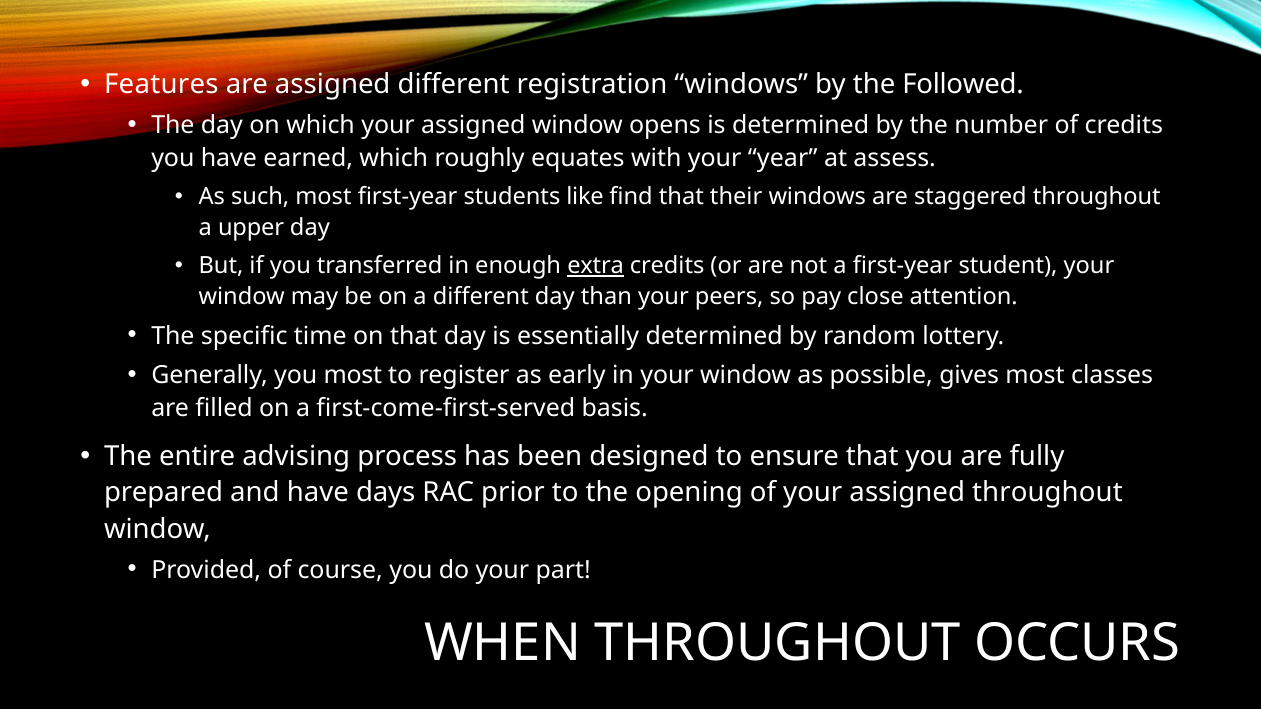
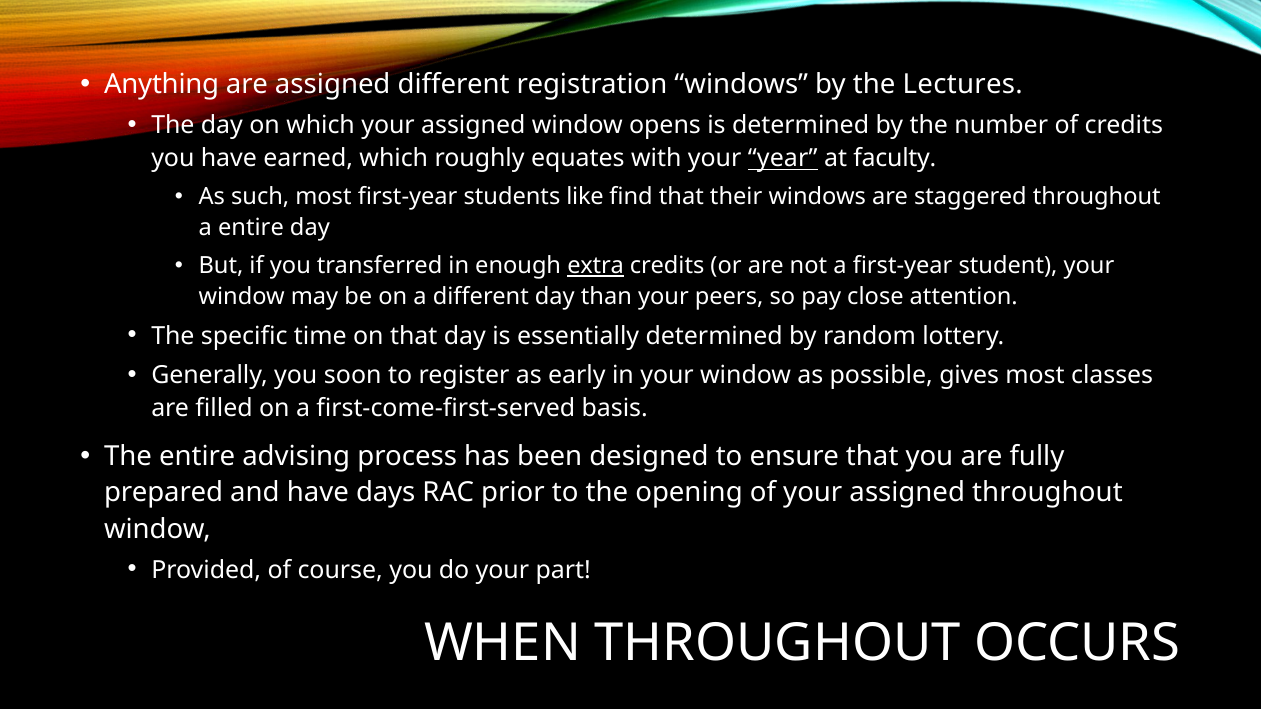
Features: Features -> Anything
Followed: Followed -> Lectures
year underline: none -> present
assess: assess -> faculty
a upper: upper -> entire
you most: most -> soon
